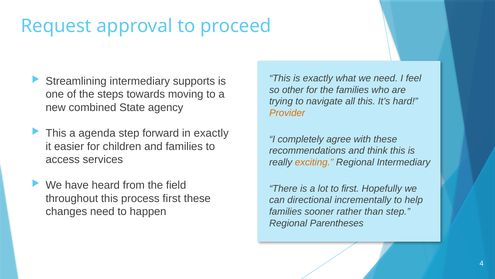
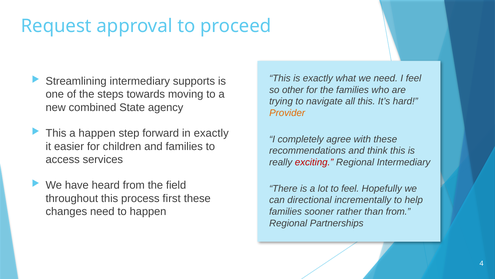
a agenda: agenda -> happen
exciting colour: orange -> red
to first: first -> feel
than step: step -> from
Parentheses: Parentheses -> Partnerships
